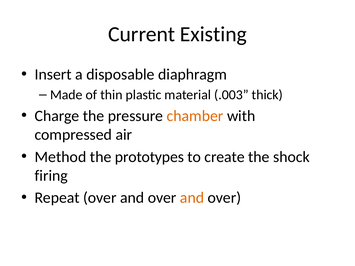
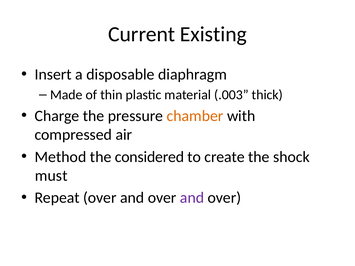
prototypes: prototypes -> considered
firing: firing -> must
and at (192, 198) colour: orange -> purple
